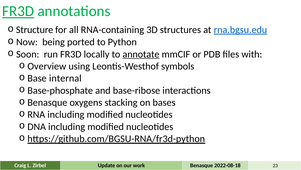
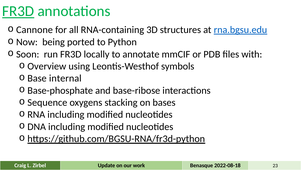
Structure: Structure -> Cannone
annotate underline: present -> none
Benasque at (47, 102): Benasque -> Sequence
